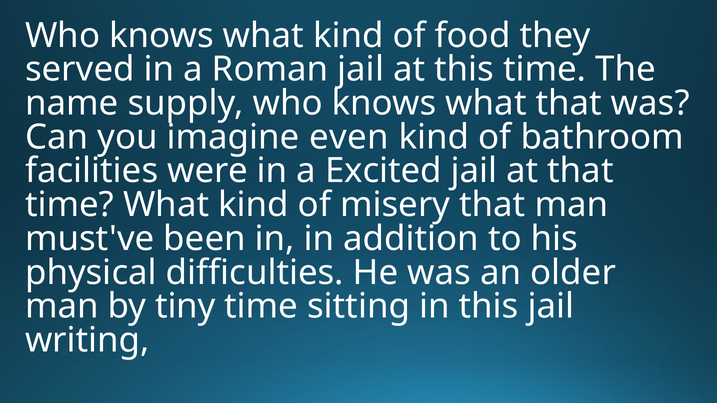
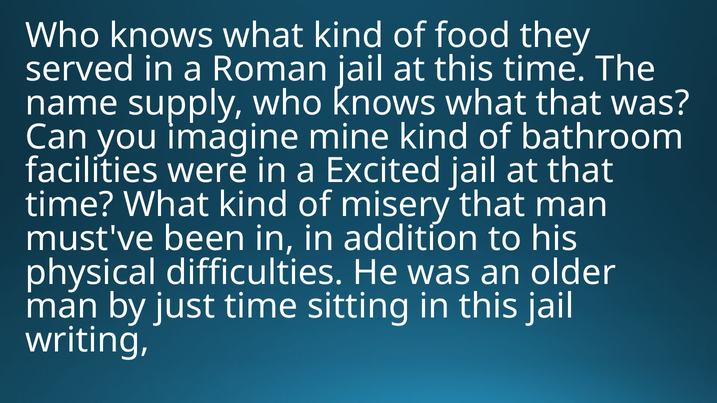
even: even -> mine
tiny: tiny -> just
